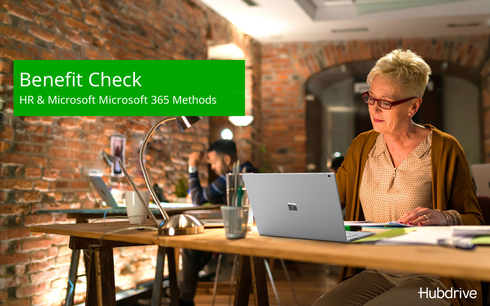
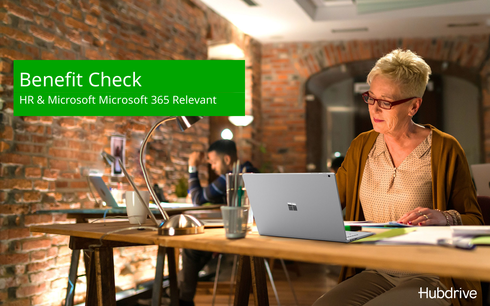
Methods: Methods -> Relevant
